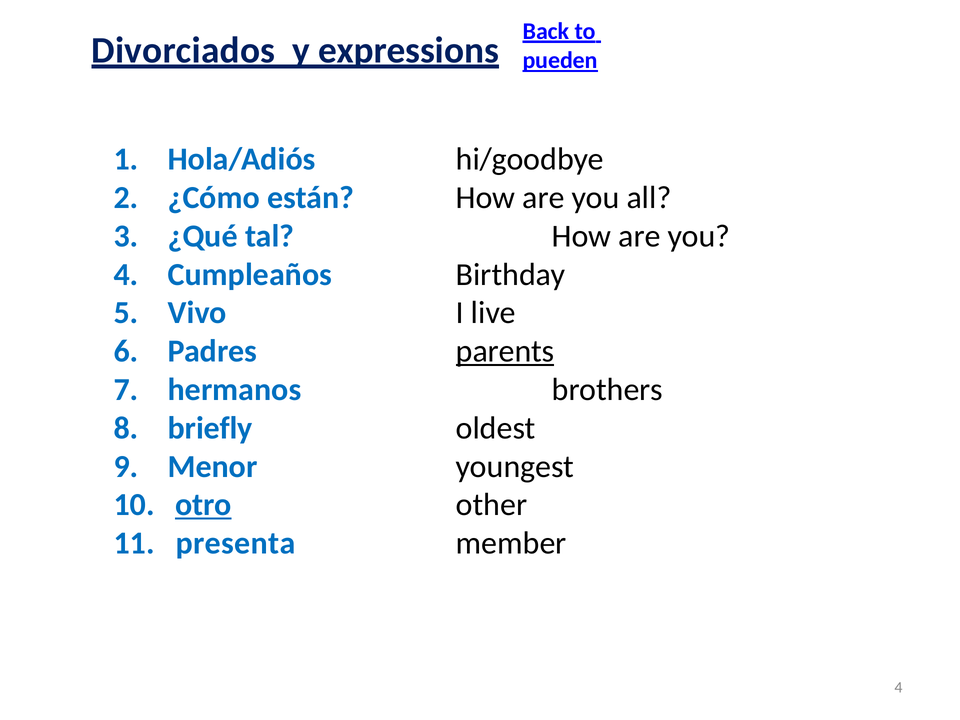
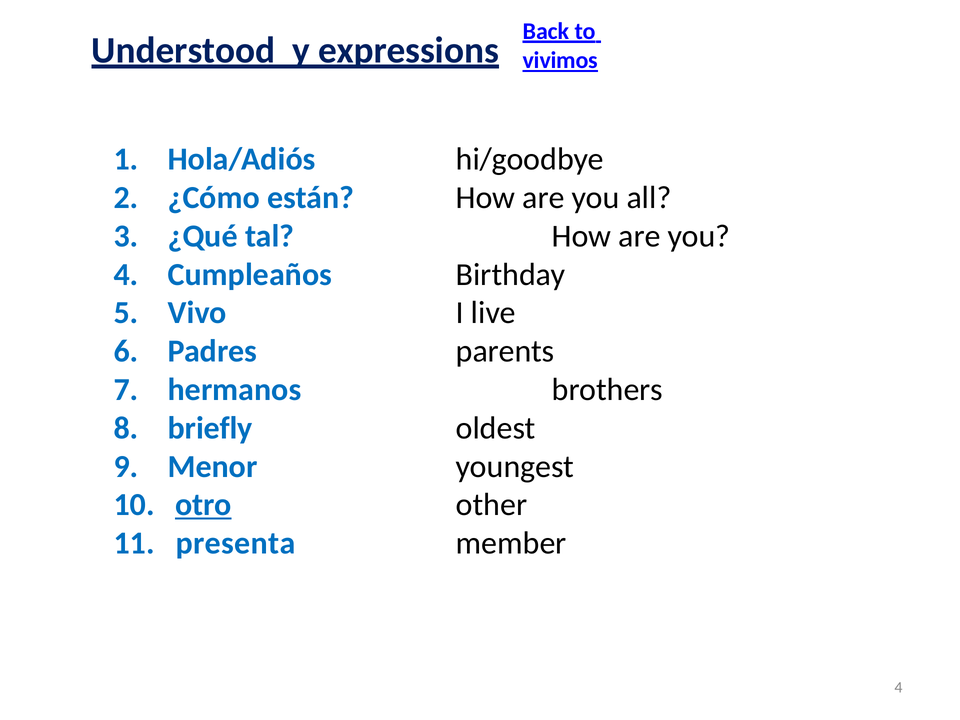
Divorciados: Divorciados -> Understood
pueden: pueden -> vivimos
parents underline: present -> none
